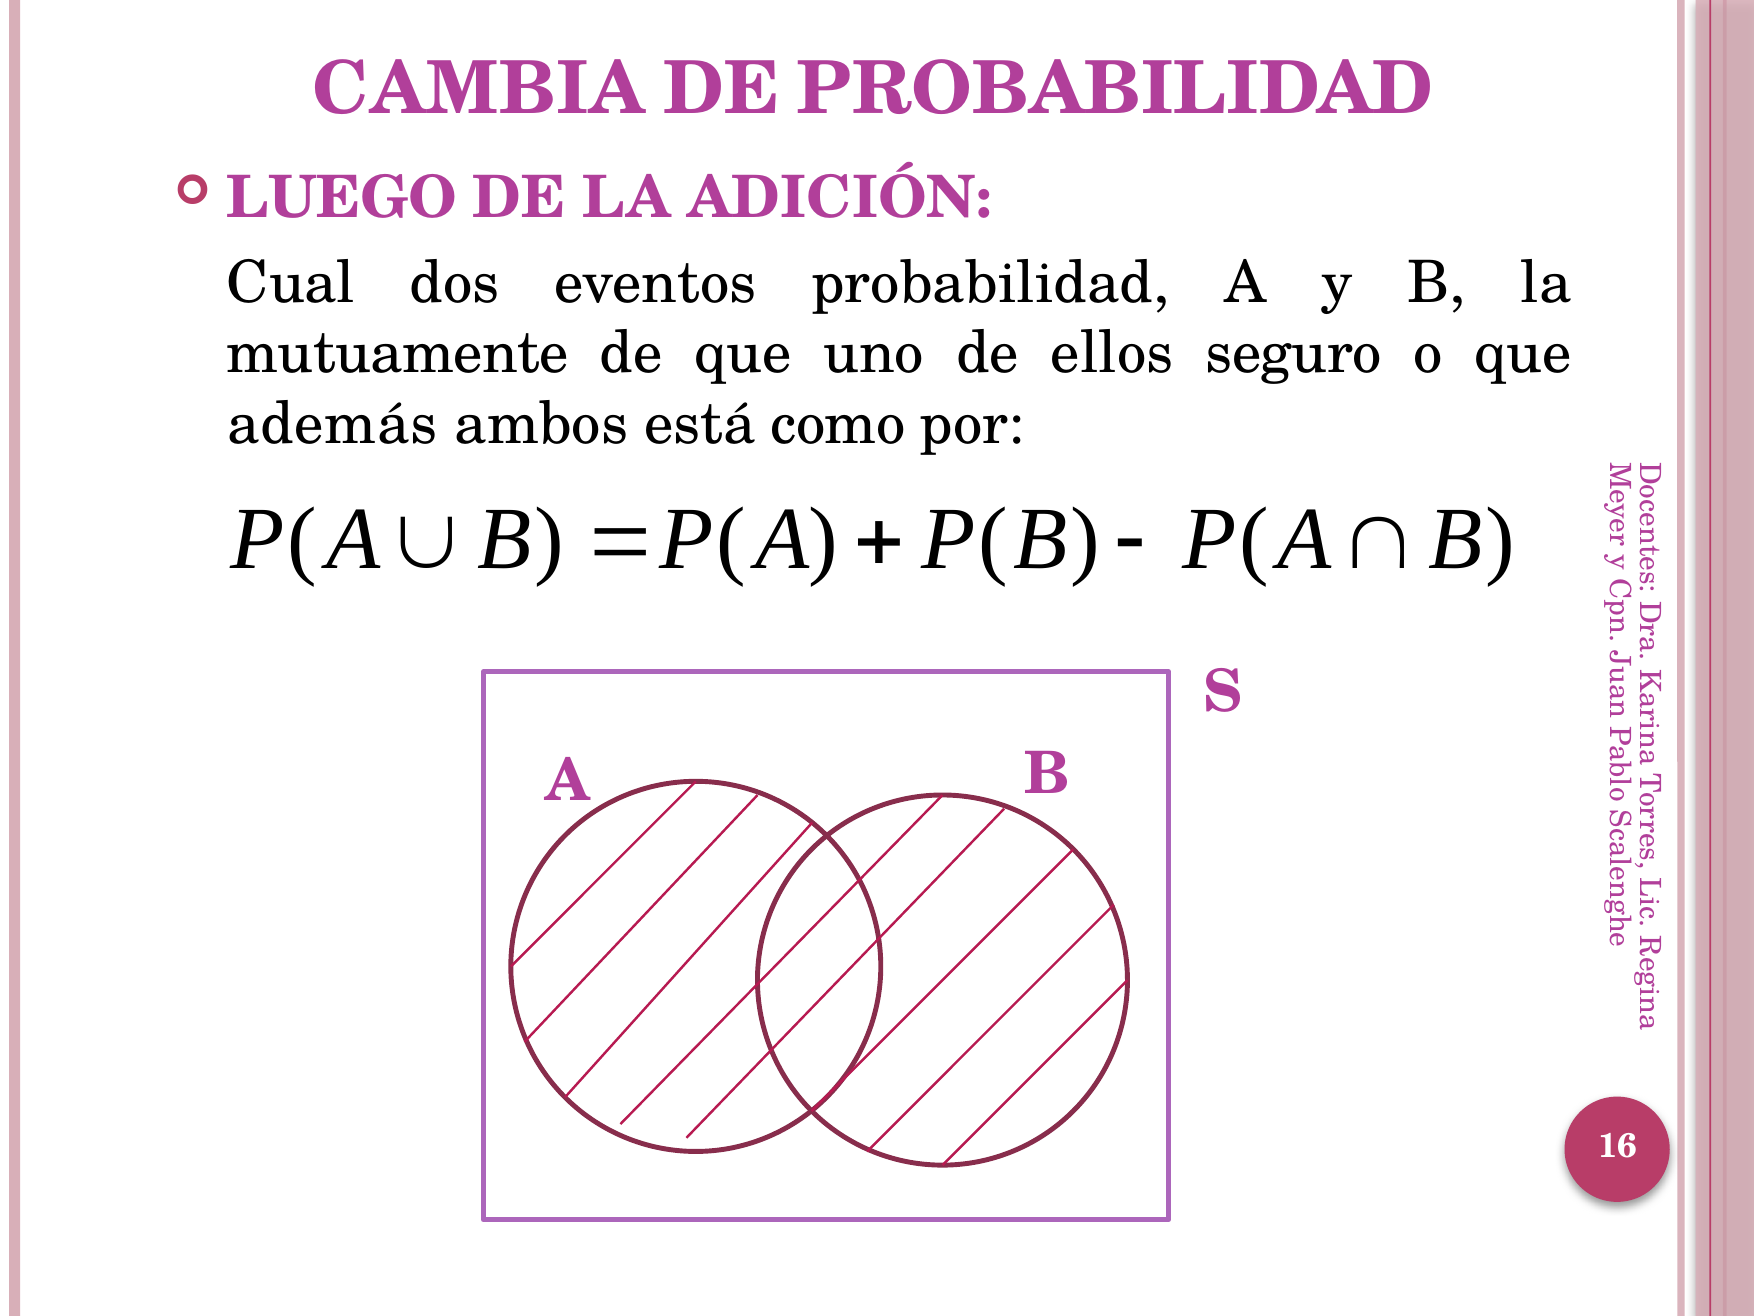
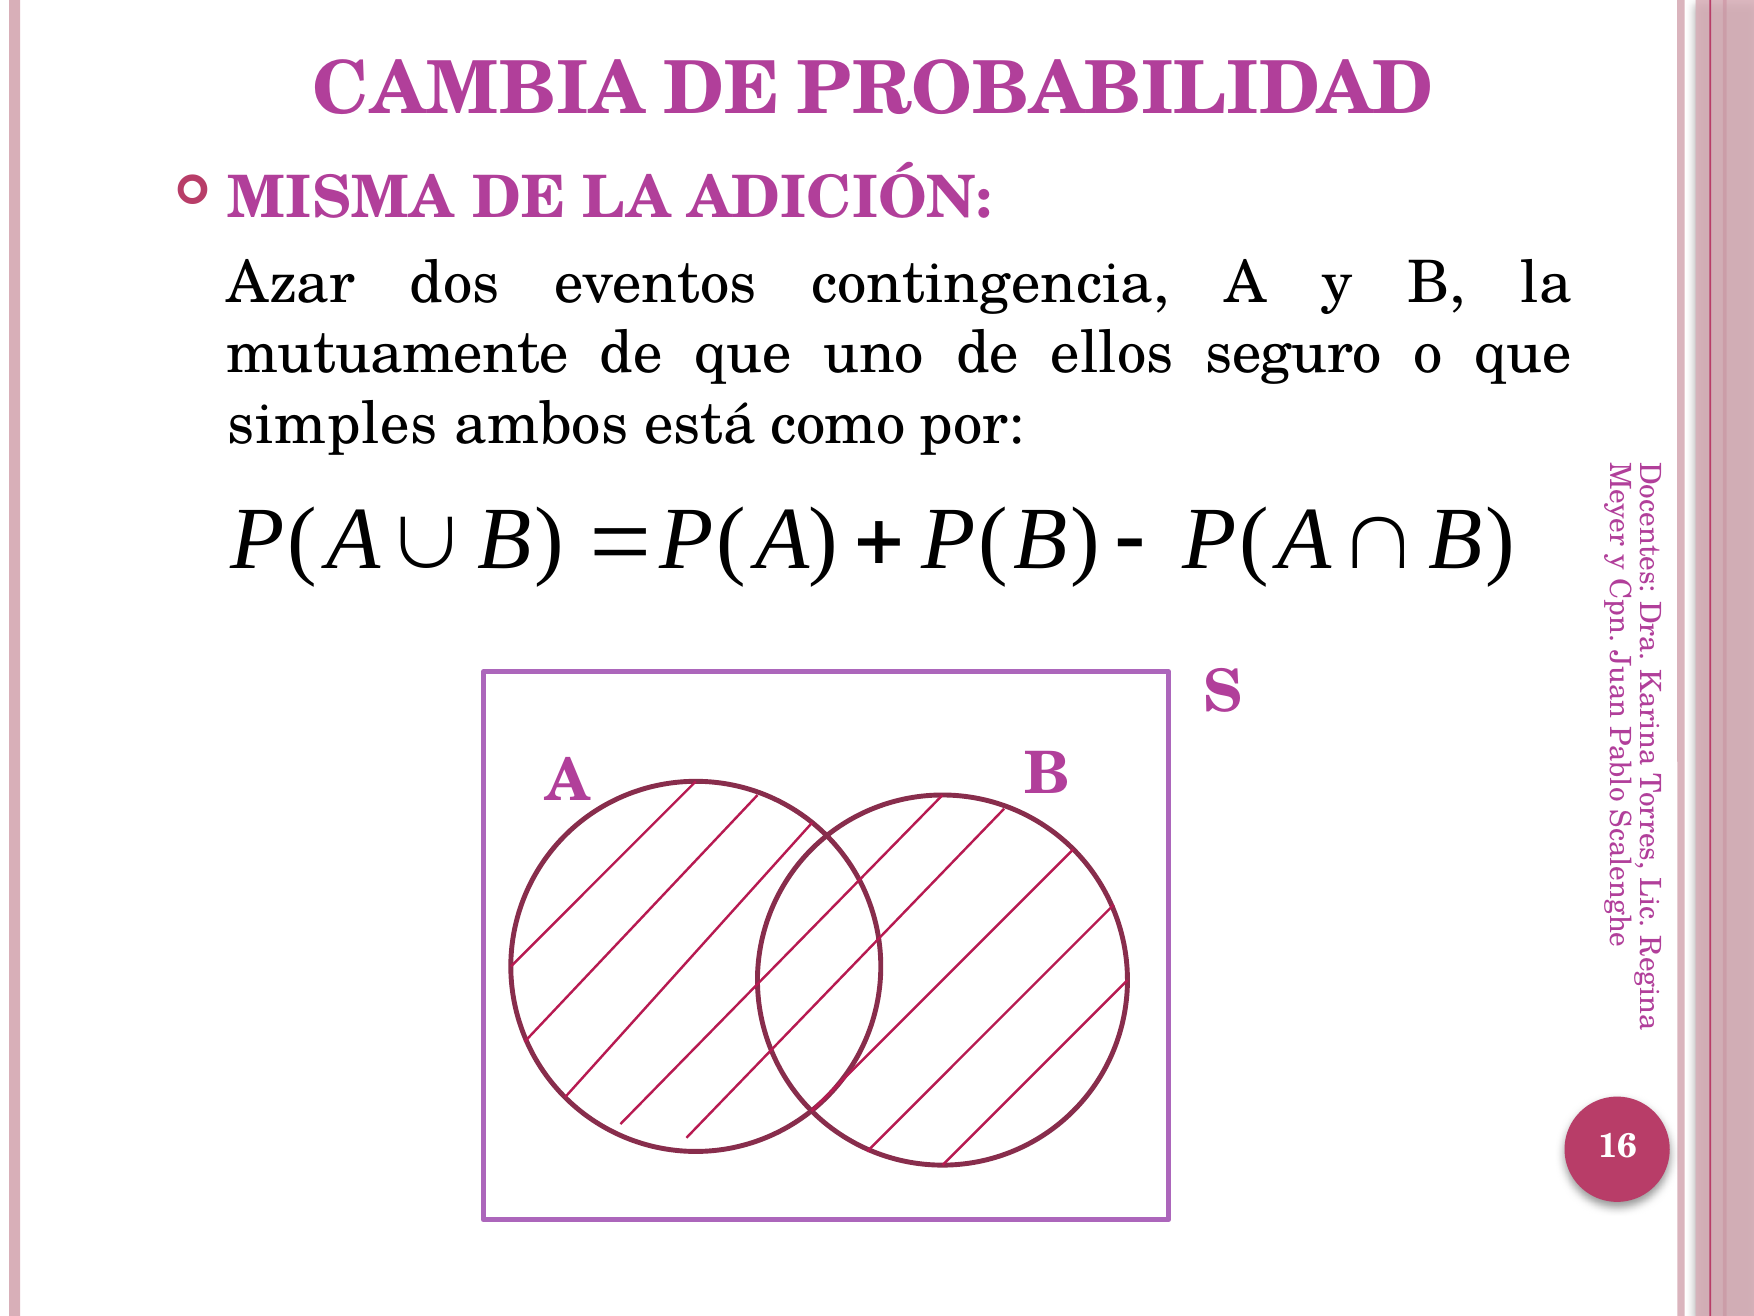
LUEGO: LUEGO -> MISMA
Cual: Cual -> Azar
eventos probabilidad: probabilidad -> contingencia
además: además -> simples
